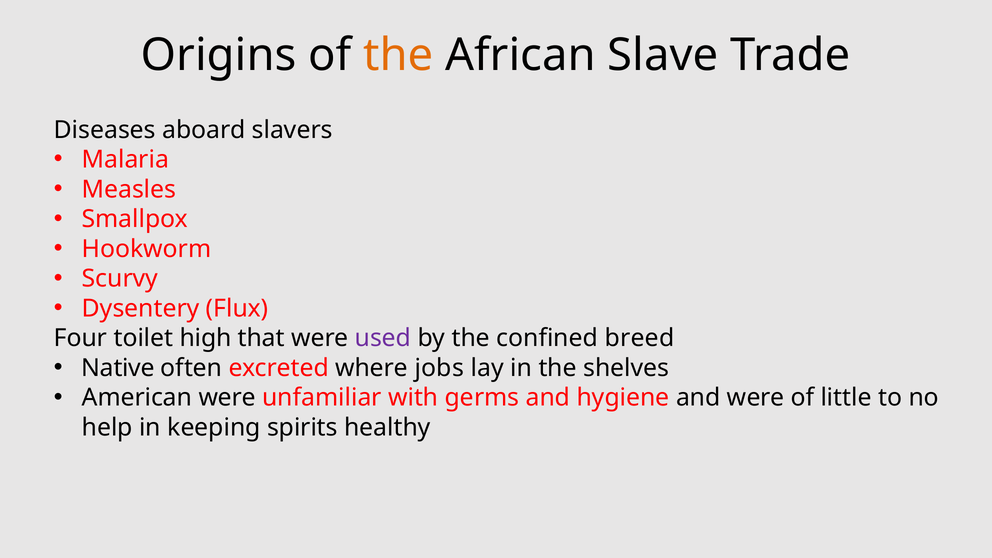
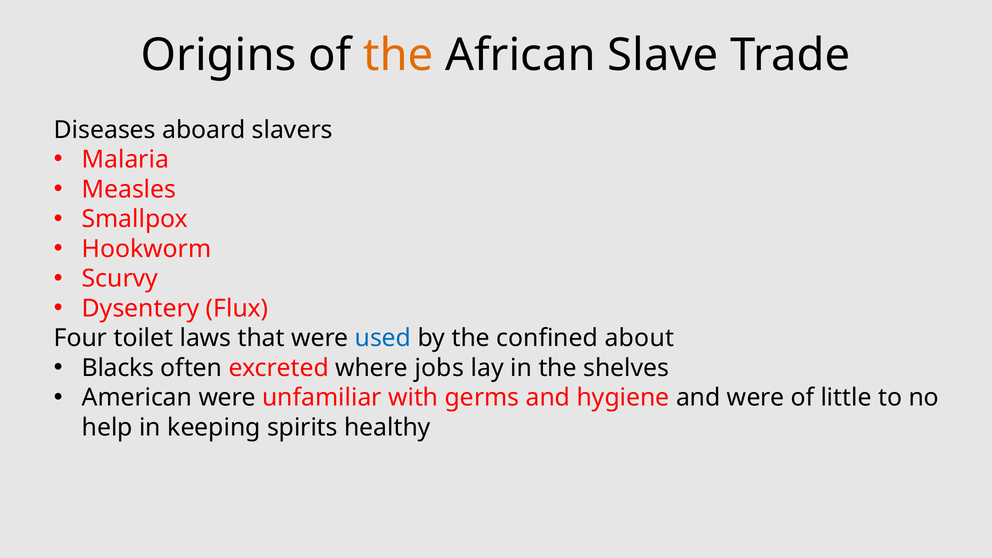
high: high -> laws
used colour: purple -> blue
breed: breed -> about
Native: Native -> Blacks
